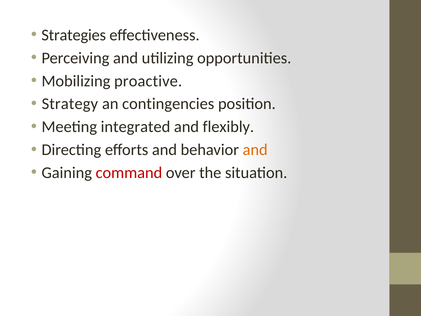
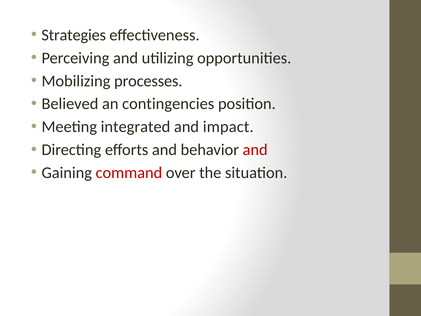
proactive: proactive -> processes
Strategy: Strategy -> Believed
flexibly: flexibly -> impact
and at (255, 150) colour: orange -> red
